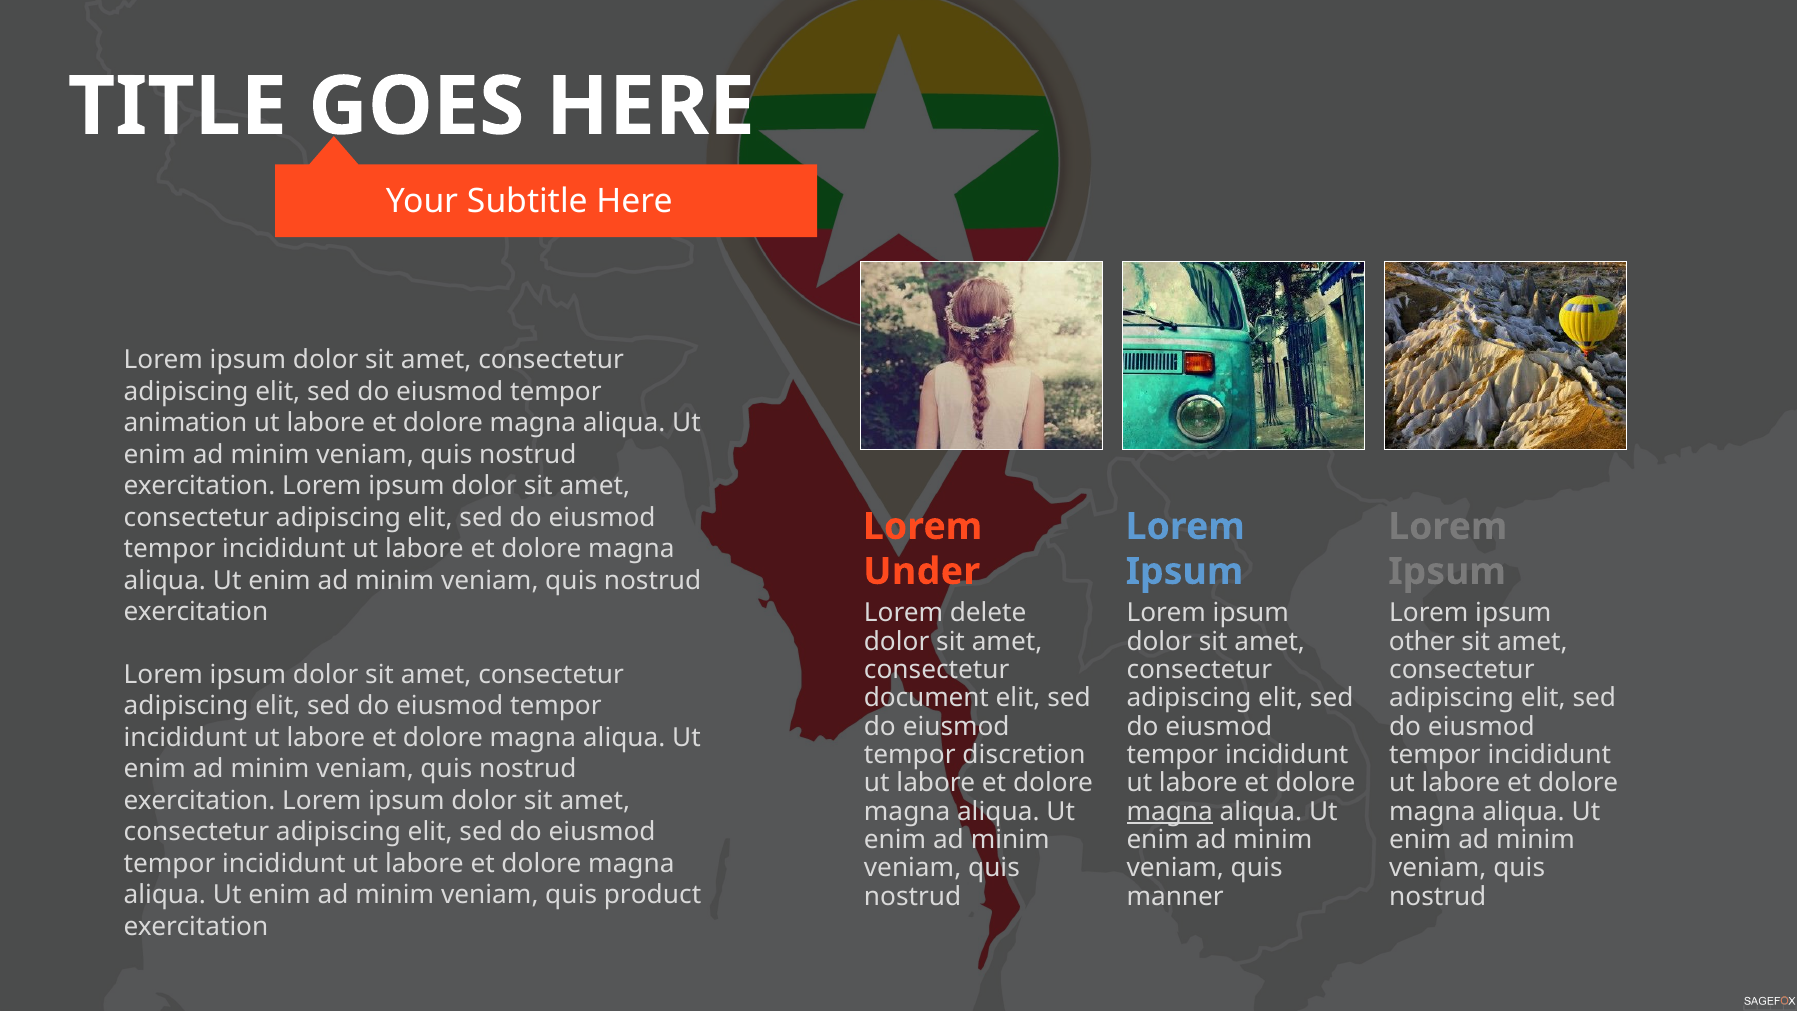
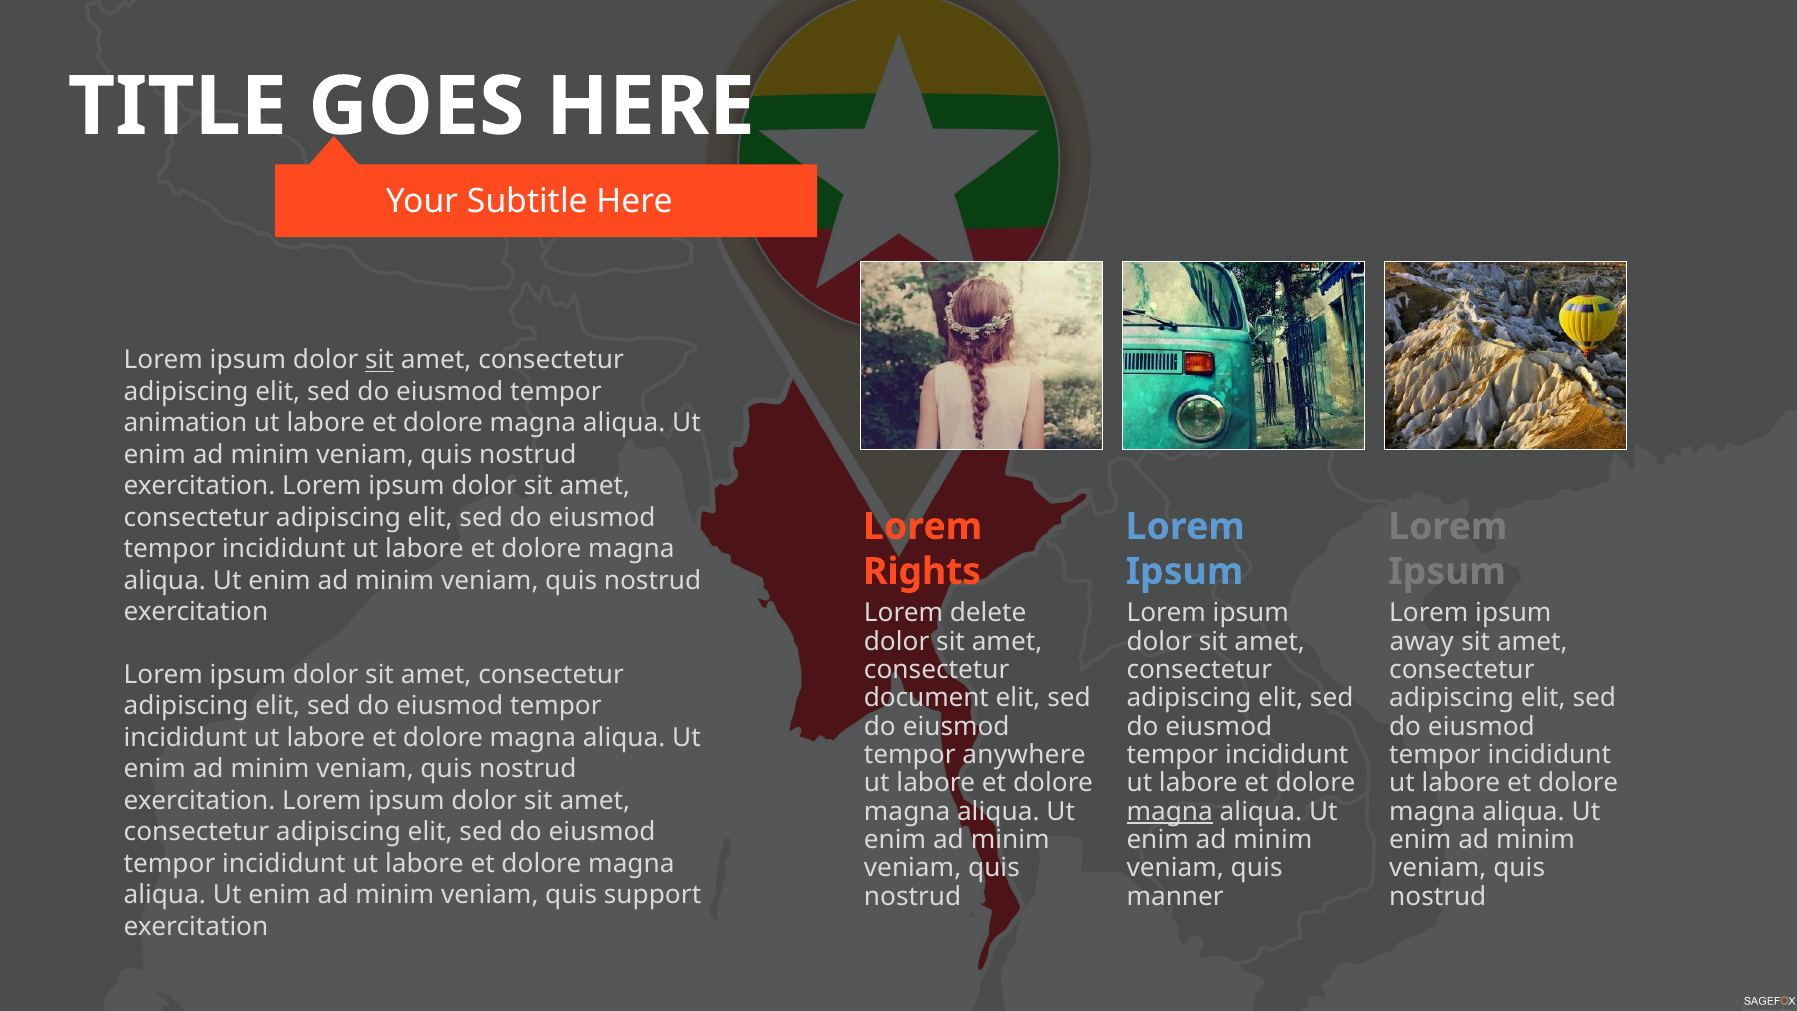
sit at (380, 360) underline: none -> present
Under: Under -> Rights
other: other -> away
discretion: discretion -> anywhere
product: product -> support
